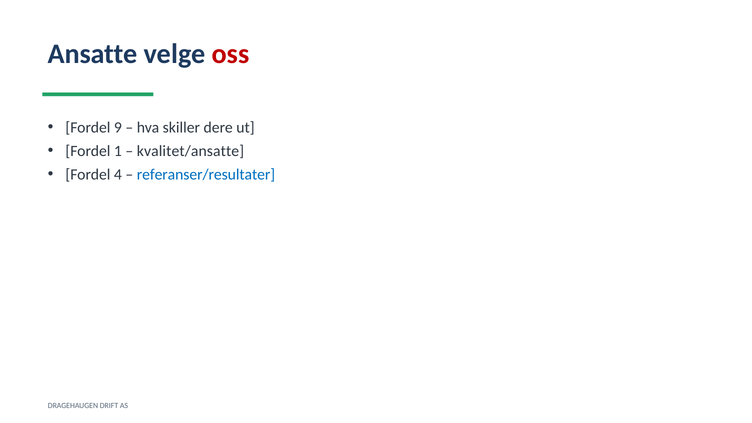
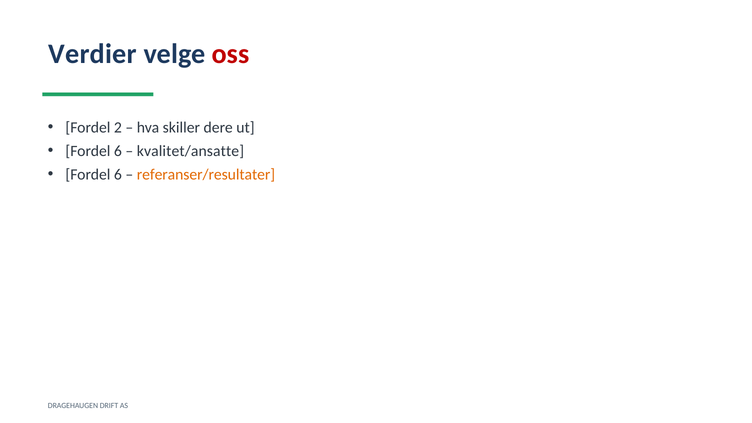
Ansatte: Ansatte -> Verdier
9: 9 -> 2
1 at (118, 151): 1 -> 6
4 at (118, 174): 4 -> 6
referanser/resultater colour: blue -> orange
